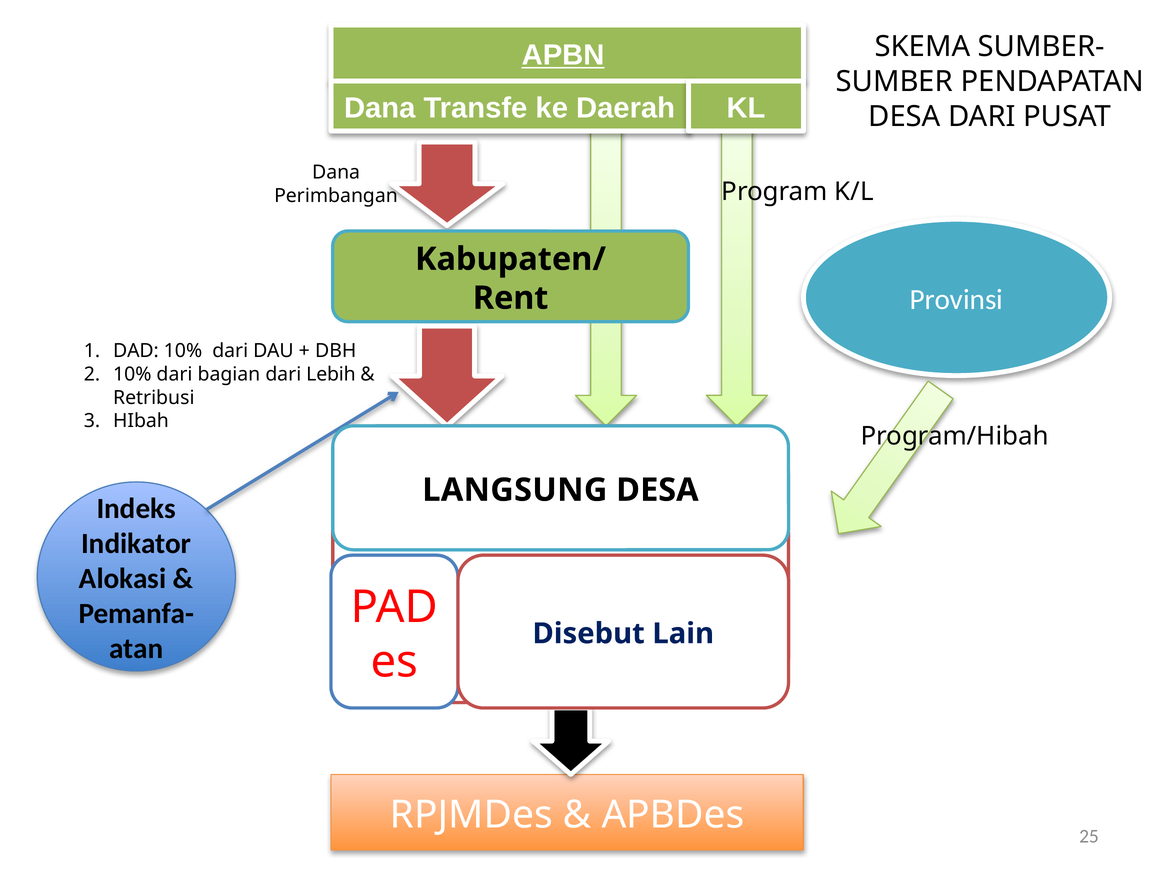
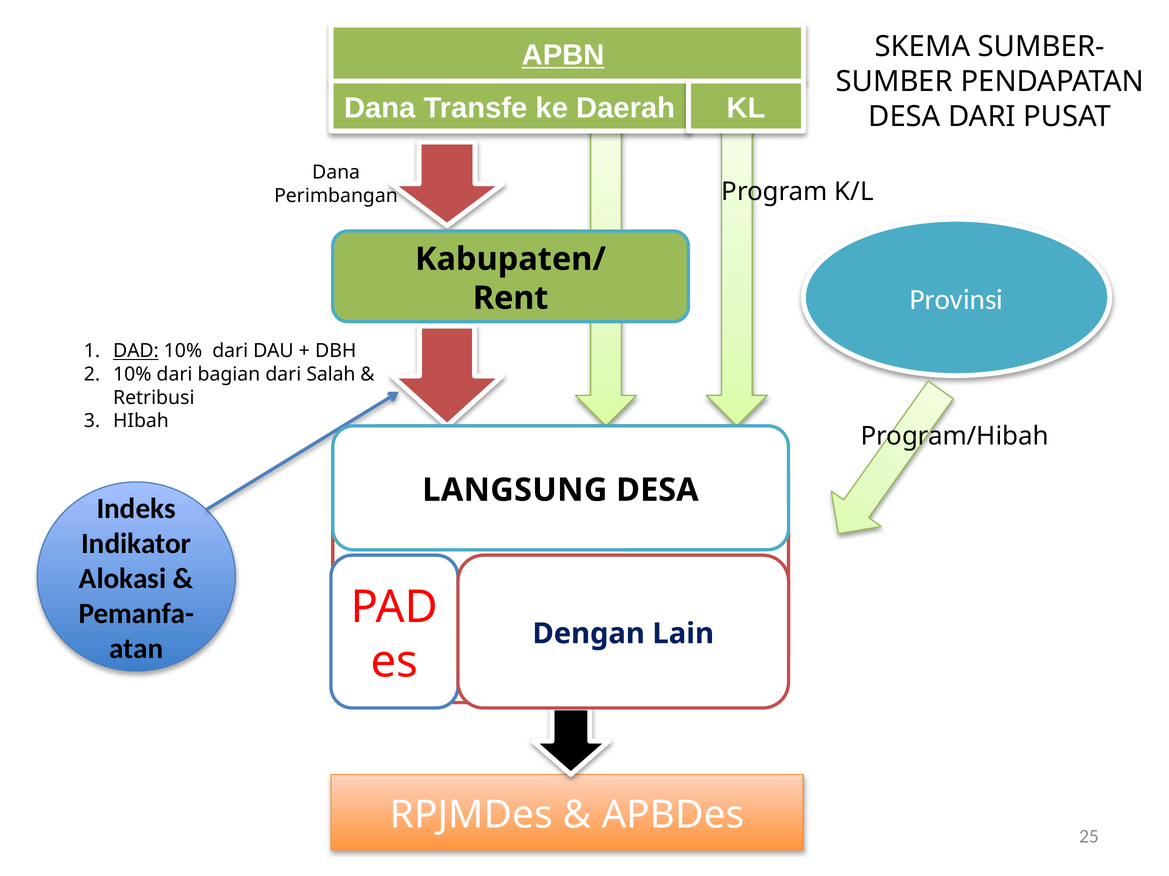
DAD underline: none -> present
Lebih: Lebih -> Salah
Disebut: Disebut -> Dengan
